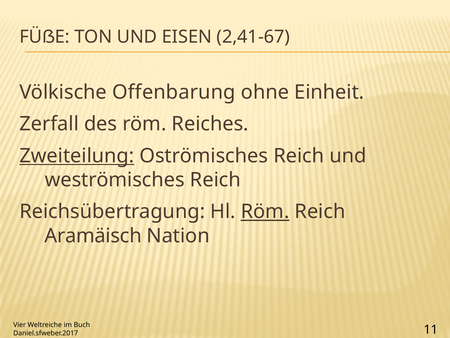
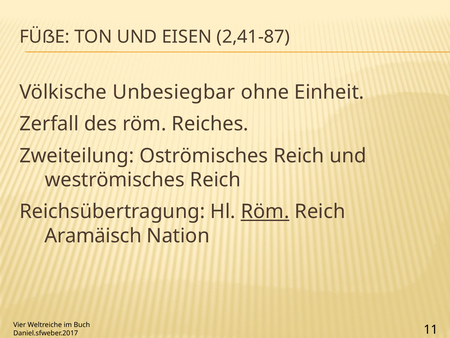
2,41-67: 2,41-67 -> 2,41-87
Offenbarung: Offenbarung -> Unbesiegbar
Zweiteilung underline: present -> none
